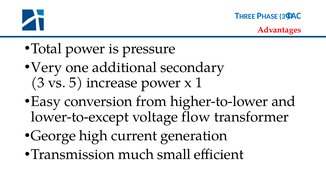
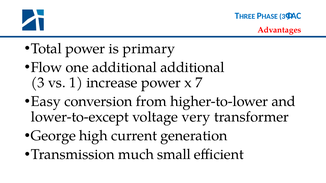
pressure: pressure -> primary
Very: Very -> Flow
additional secondary: secondary -> additional
5: 5 -> 1
1: 1 -> 7
flow: flow -> very
